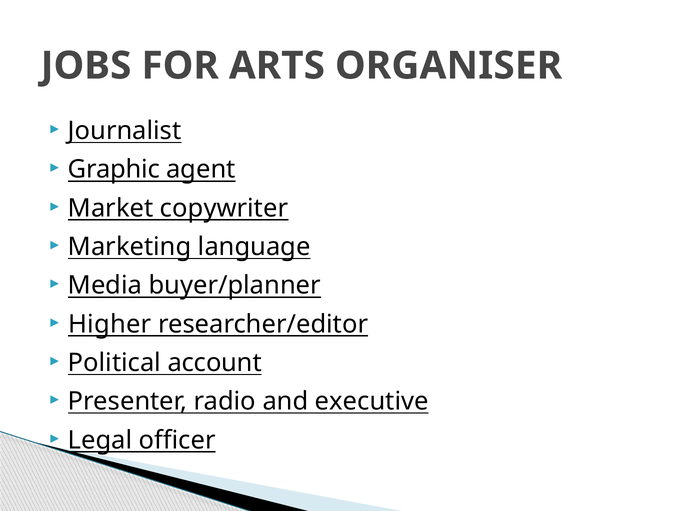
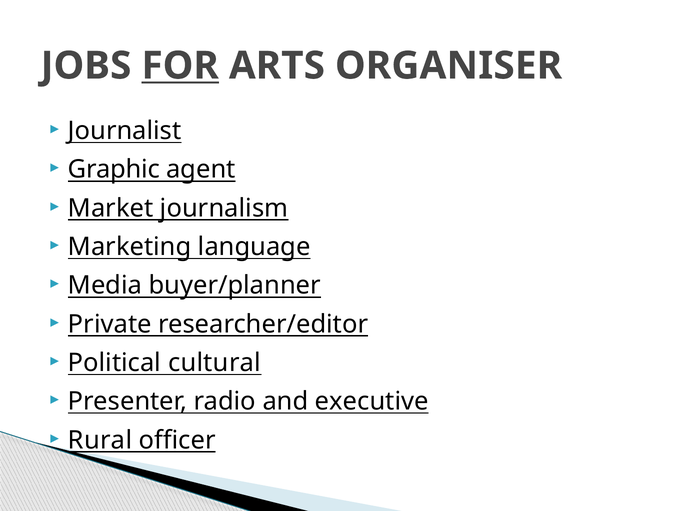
FOR underline: none -> present
copywriter: copywriter -> journalism
Higher: Higher -> Private
account: account -> cultural
Legal: Legal -> Rural
